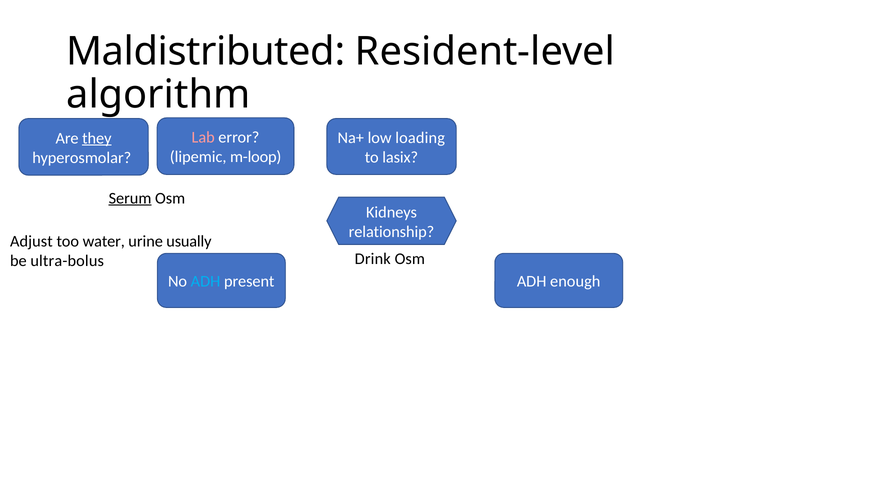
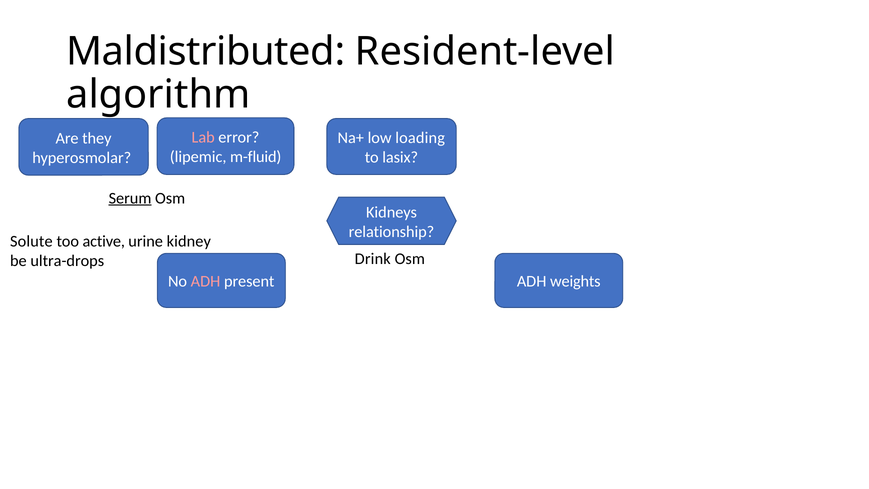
they underline: present -> none
m-loop: m-loop -> m-fluid
Adjust: Adjust -> Solute
water: water -> active
usually: usually -> kidney
ultra-bolus: ultra-bolus -> ultra-drops
ADH at (206, 281) colour: light blue -> pink
enough: enough -> weights
